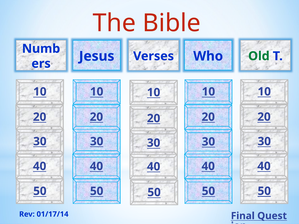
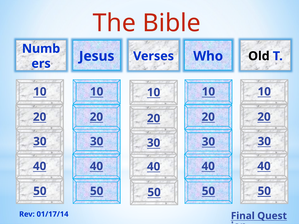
Old colour: green -> black
